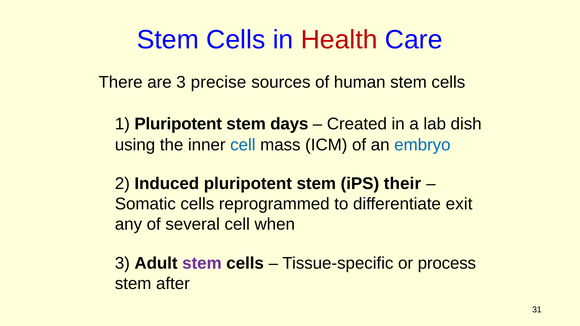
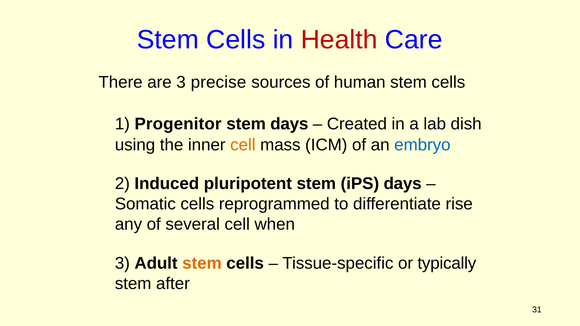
1 Pluripotent: Pluripotent -> Progenitor
cell at (243, 145) colour: blue -> orange
iPS their: their -> days
exit: exit -> rise
stem at (202, 263) colour: purple -> orange
process: process -> typically
